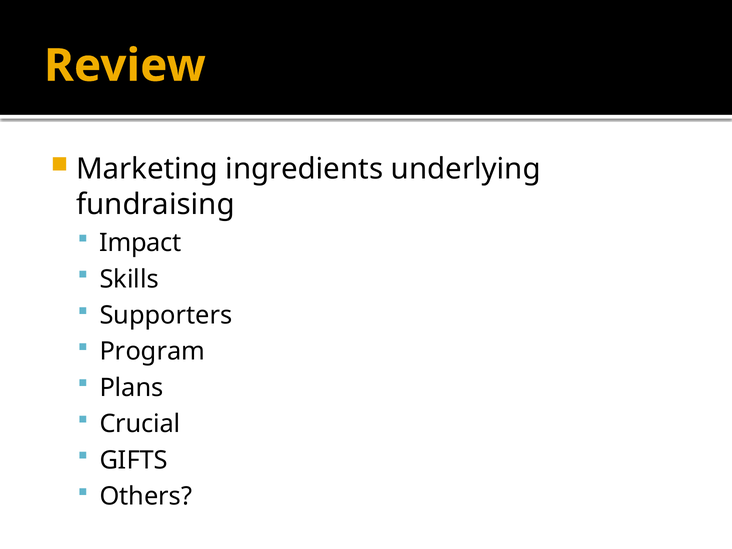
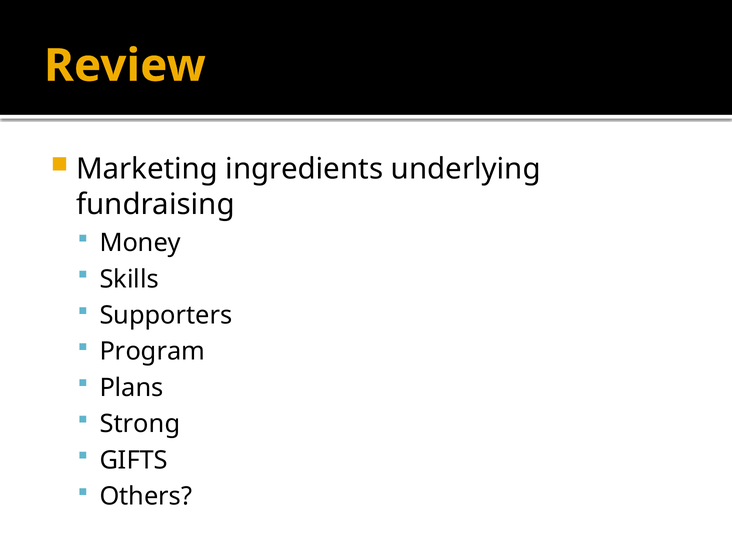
Impact: Impact -> Money
Crucial: Crucial -> Strong
